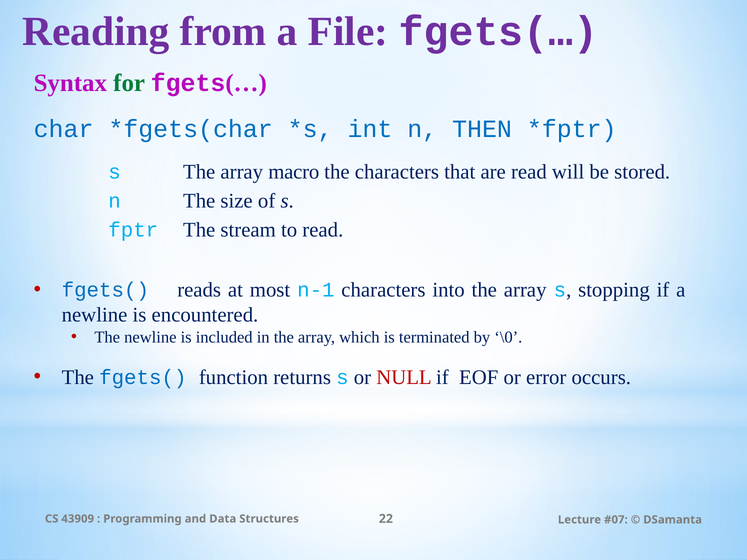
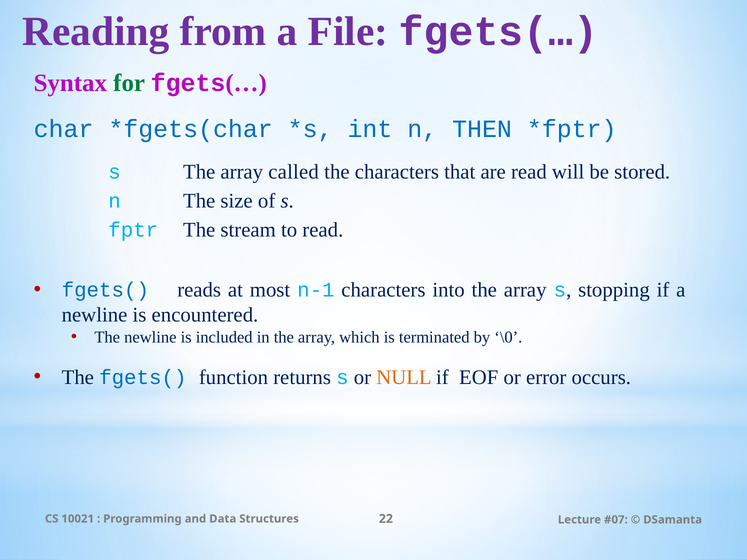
macro: macro -> called
NULL colour: red -> orange
43909: 43909 -> 10021
